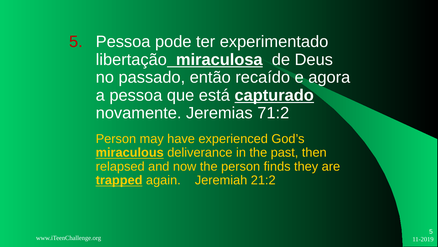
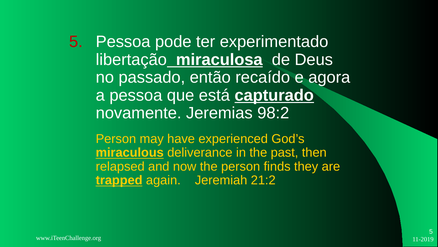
71:2: 71:2 -> 98:2
